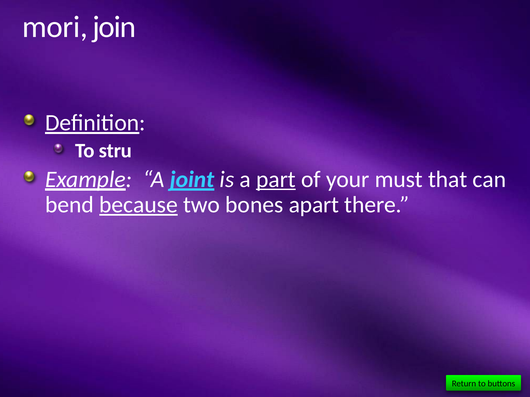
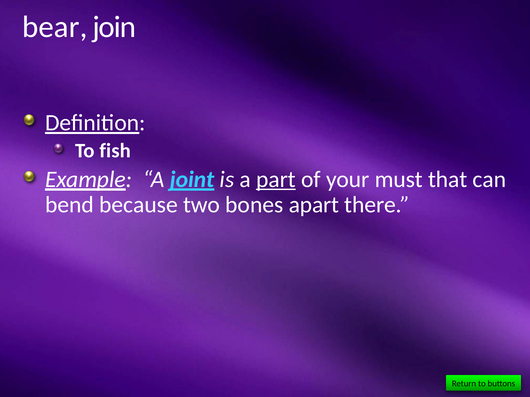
mori: mori -> bear
stru: stru -> fish
because underline: present -> none
